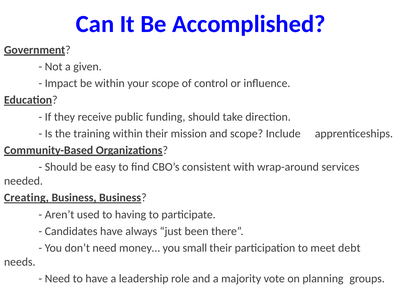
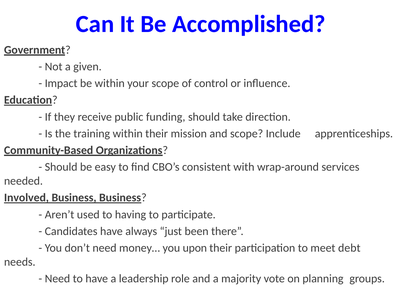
Creating: Creating -> Involved
small: small -> upon
